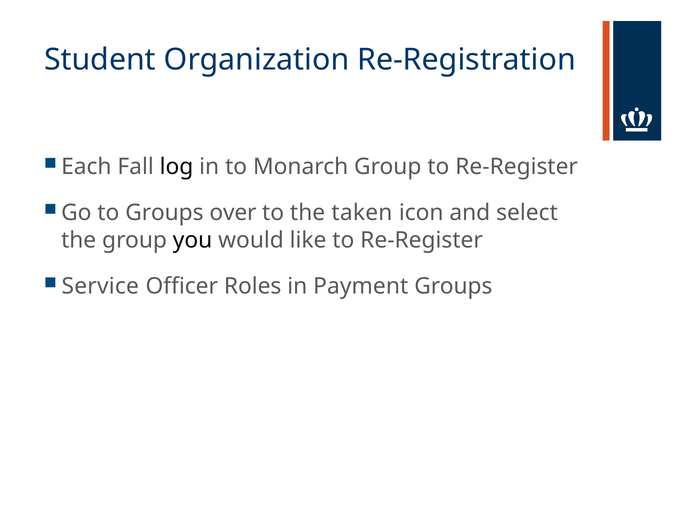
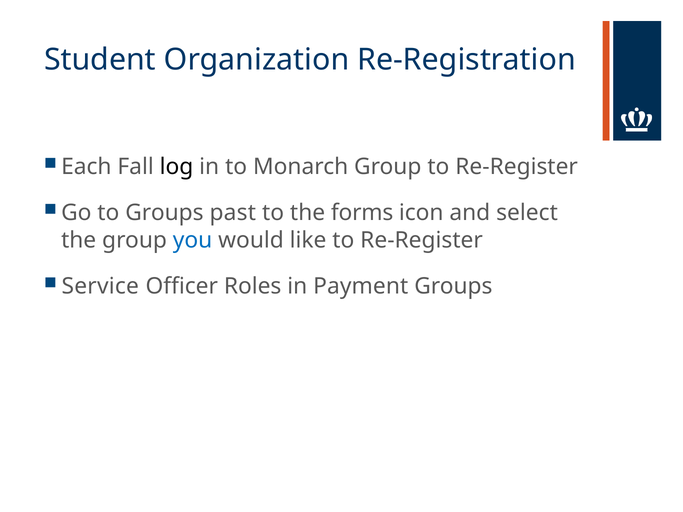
over: over -> past
taken: taken -> forms
you colour: black -> blue
